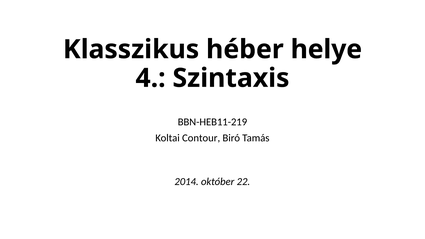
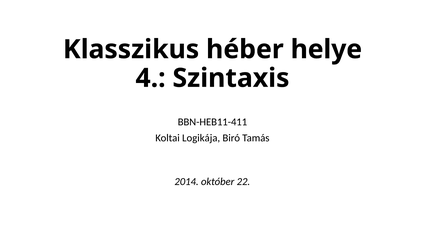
BBN-HEB11-219: BBN-HEB11-219 -> BBN-HEB11-411
Contour: Contour -> Logikája
